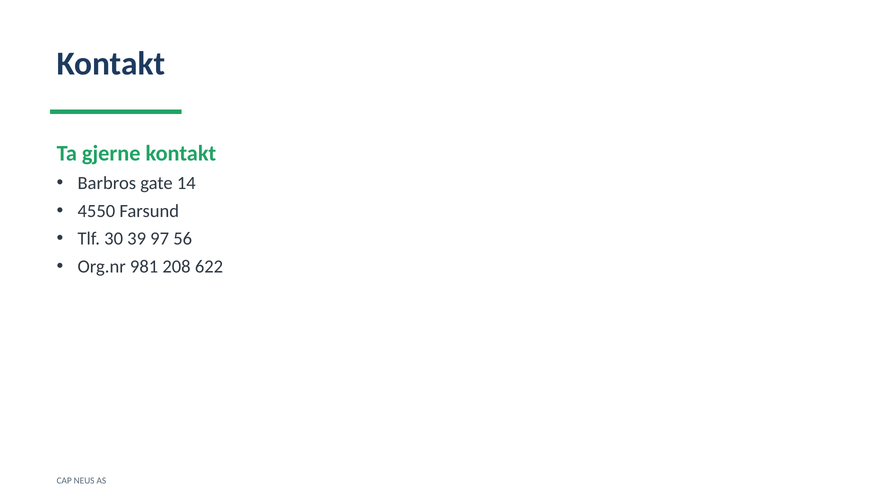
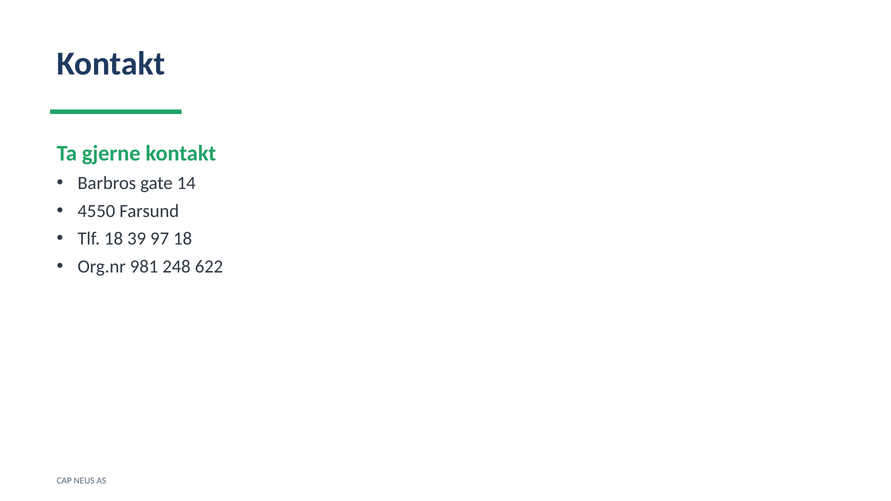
Tlf 30: 30 -> 18
97 56: 56 -> 18
208: 208 -> 248
